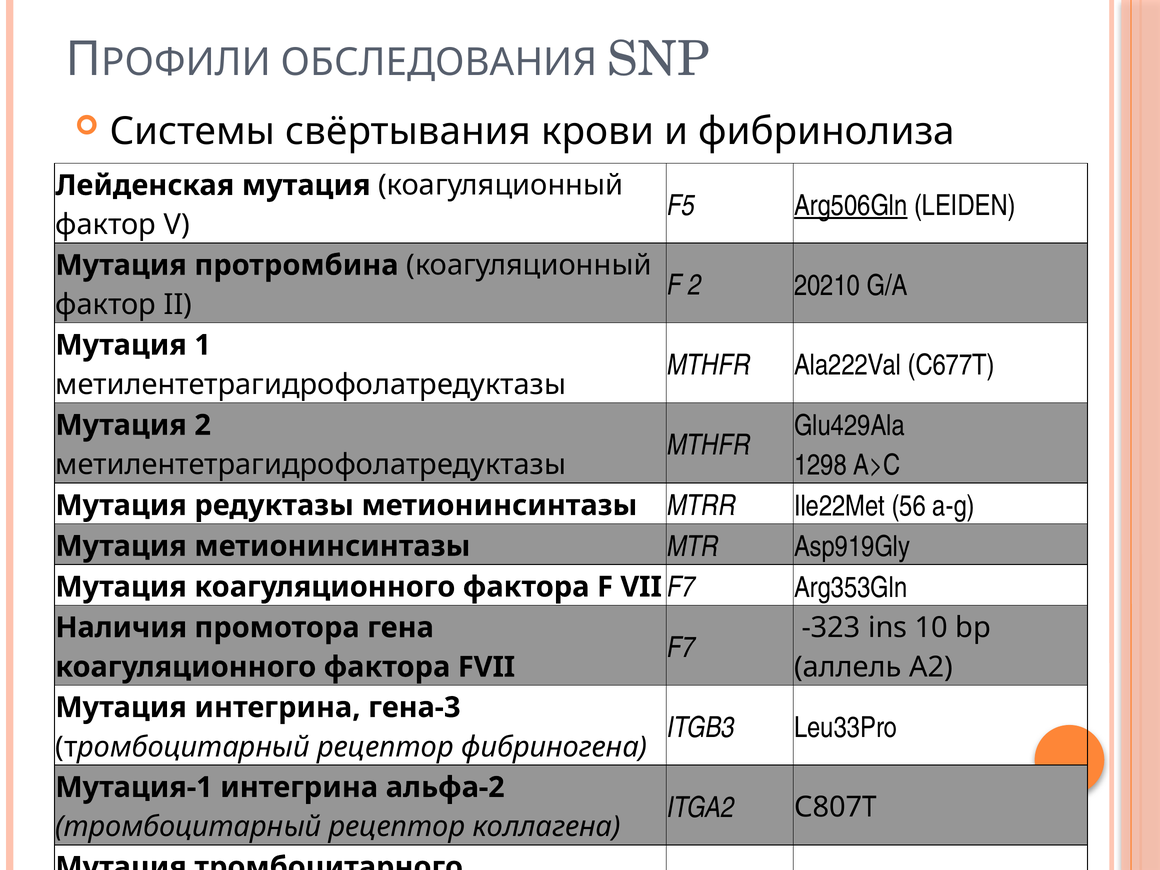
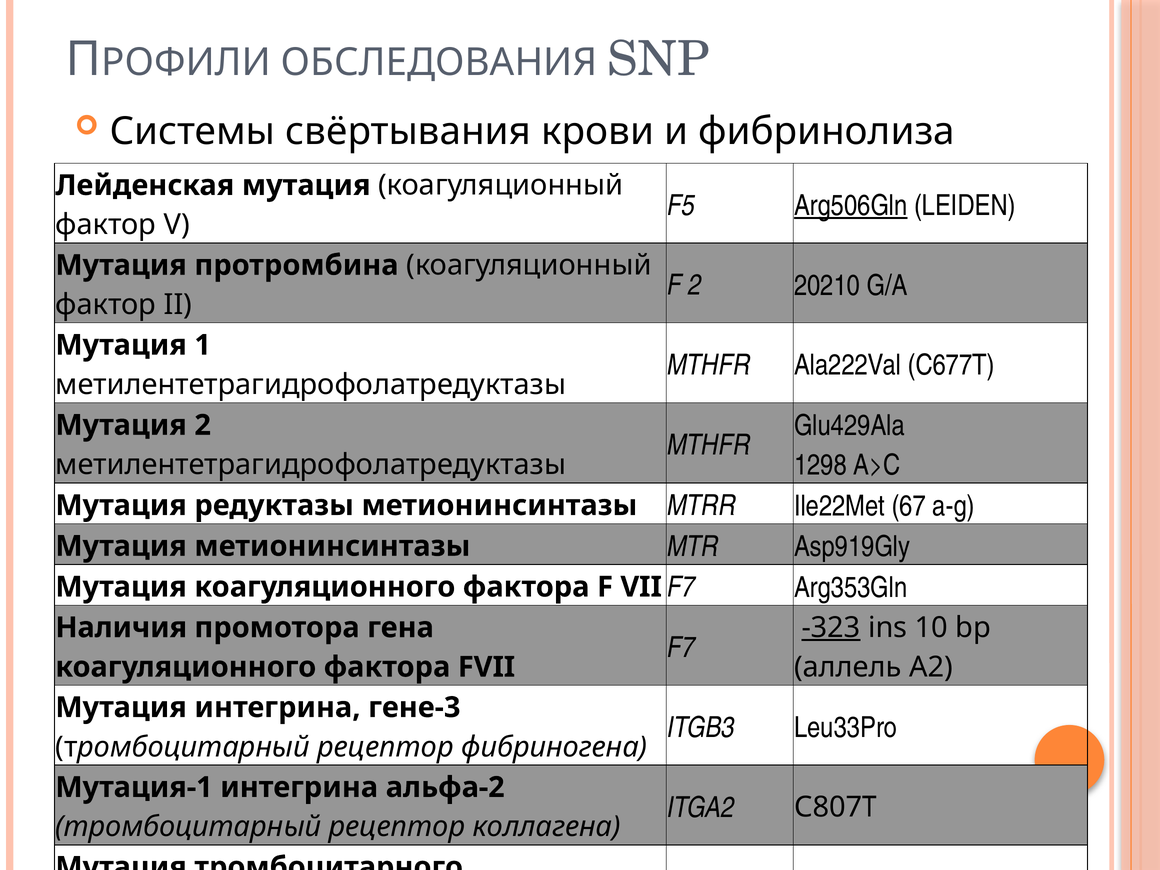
56: 56 -> 67
-323 underline: none -> present
гена-3: гена-3 -> гене-3
